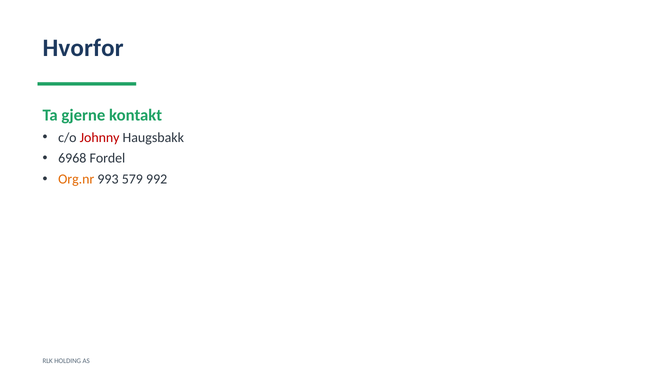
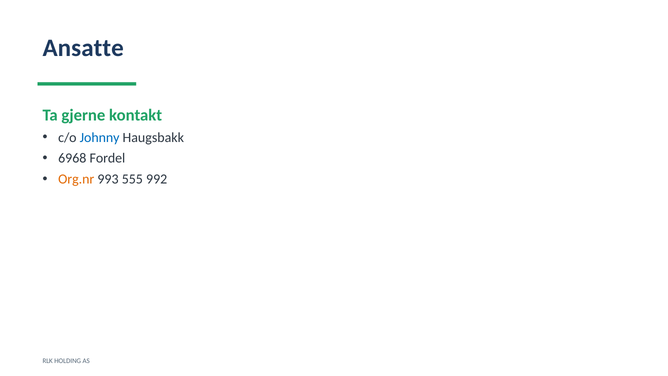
Hvorfor: Hvorfor -> Ansatte
Johnny colour: red -> blue
579: 579 -> 555
